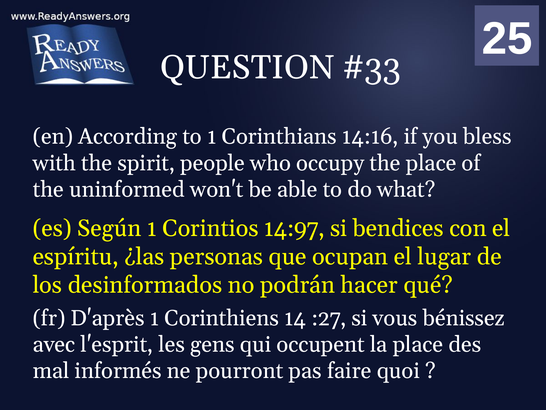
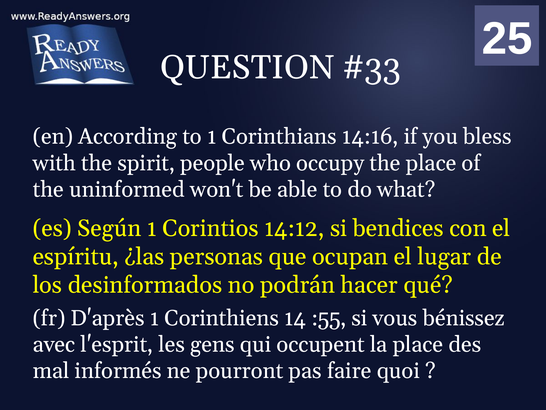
14:97: 14:97 -> 14:12
:27: :27 -> :55
